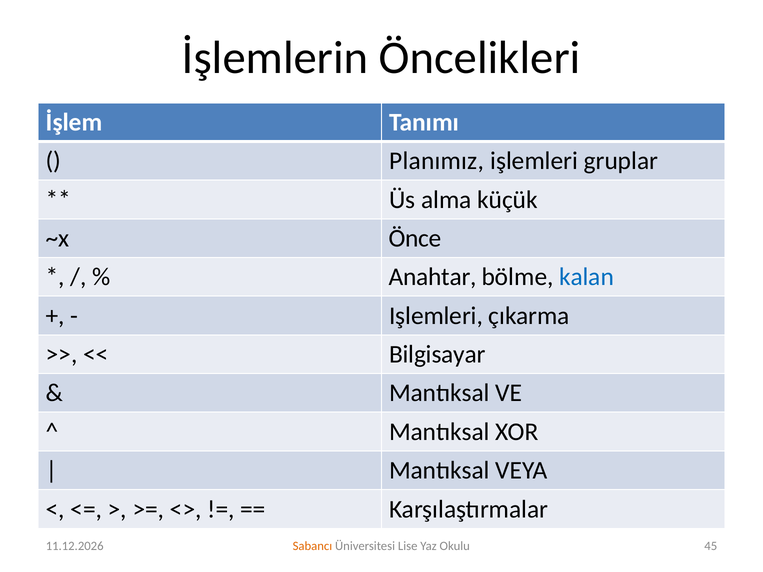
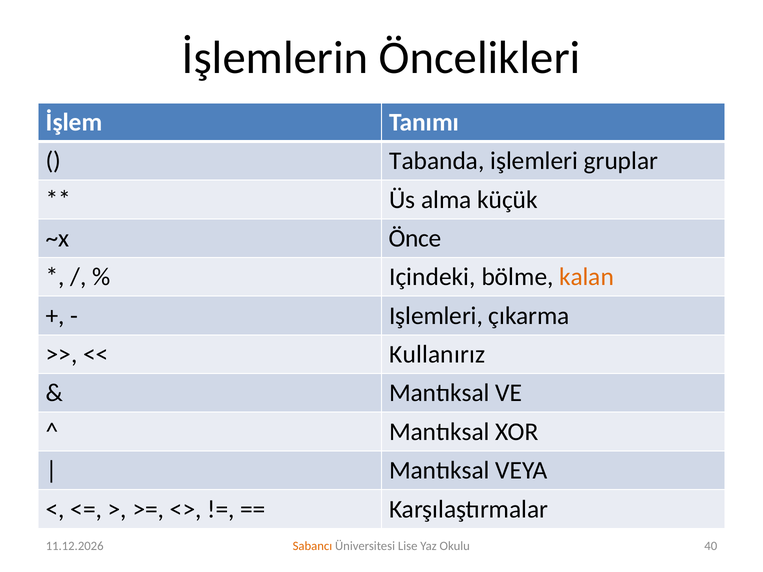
Planımız: Planımız -> Tabanda
Anahtar: Anahtar -> Içindeki
kalan colour: blue -> orange
Bilgisayar: Bilgisayar -> Kullanırız
45: 45 -> 40
